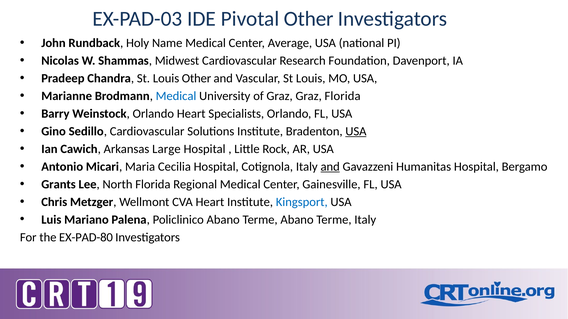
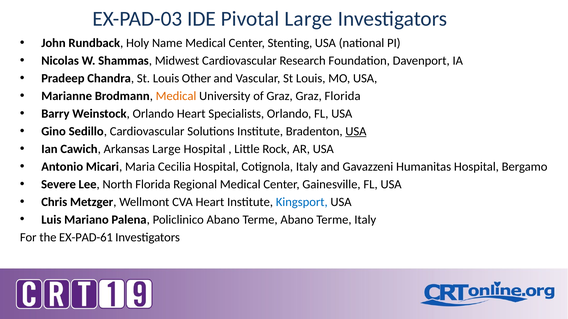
Pivotal Other: Other -> Large
Average: Average -> Stenting
Medical at (176, 96) colour: blue -> orange
and at (330, 167) underline: present -> none
Grants: Grants -> Severe
EX-PAD-80: EX-PAD-80 -> EX-PAD-61
